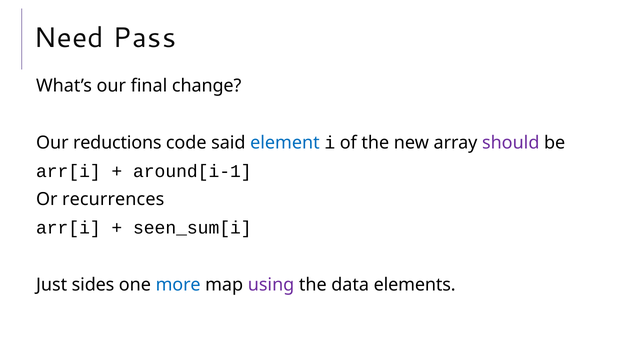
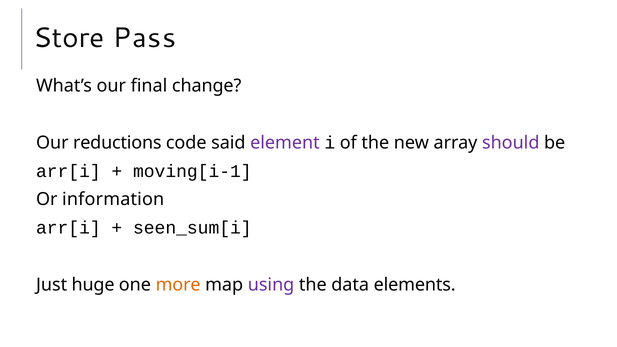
Need: Need -> Store
element colour: blue -> purple
around[i-1: around[i-1 -> moving[i-1
recurrences: recurrences -> information
sides: sides -> huge
more colour: blue -> orange
